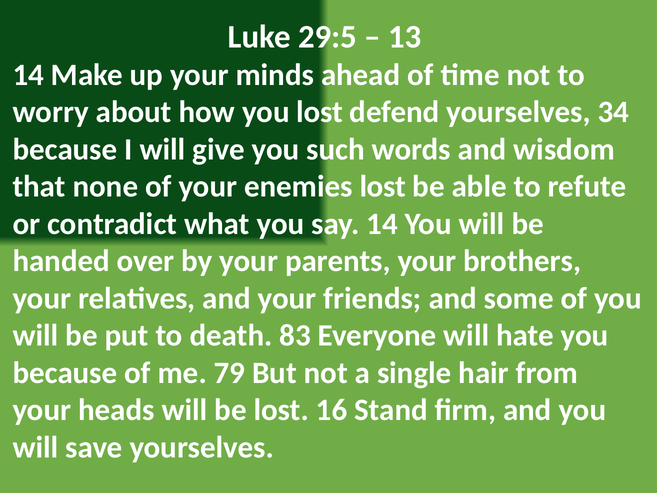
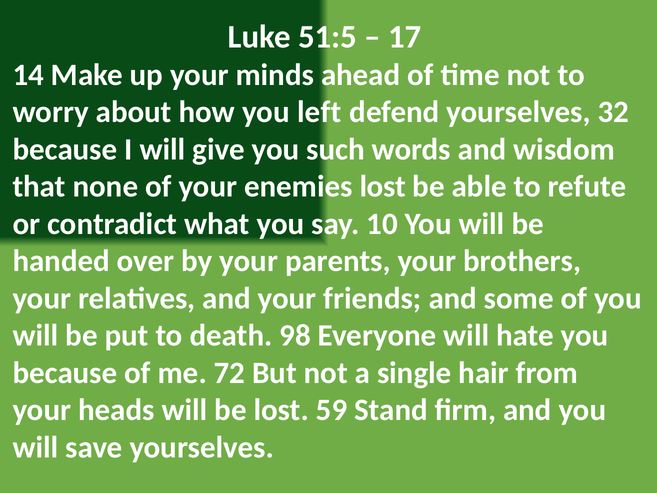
29:5: 29:5 -> 51:5
13: 13 -> 17
you lost: lost -> left
34: 34 -> 32
say 14: 14 -> 10
83: 83 -> 98
79: 79 -> 72
16: 16 -> 59
